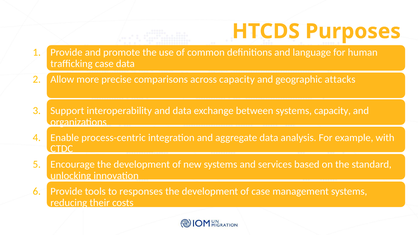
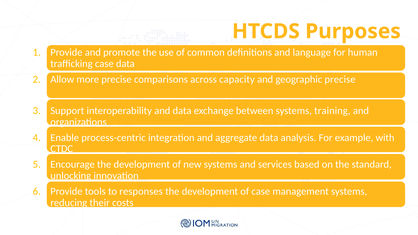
geographic attacks: attacks -> precise
systems capacity: capacity -> training
